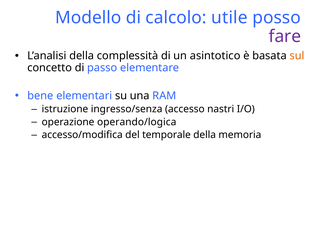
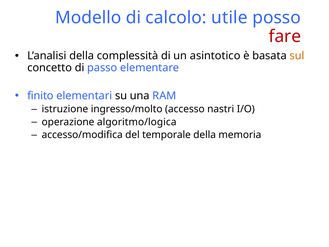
fare colour: purple -> red
bene: bene -> finito
ingresso/senza: ingresso/senza -> ingresso/molto
operando/logica: operando/logica -> algoritmo/logica
